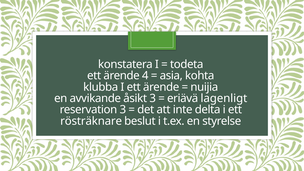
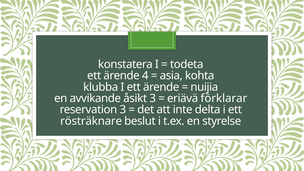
lagenligt: lagenligt -> förklarar
